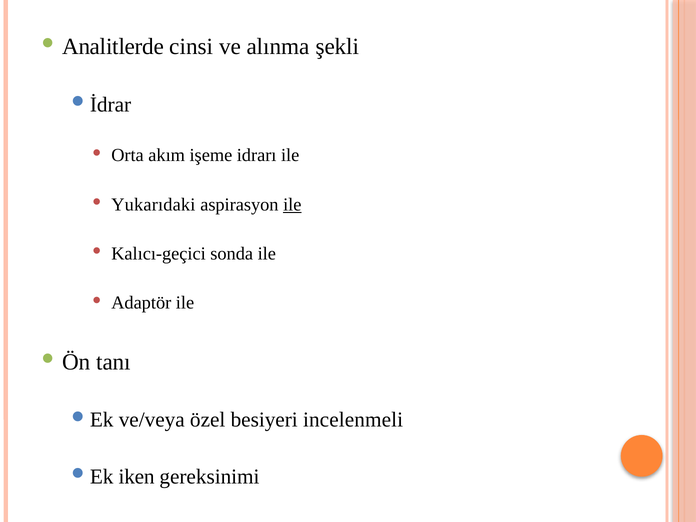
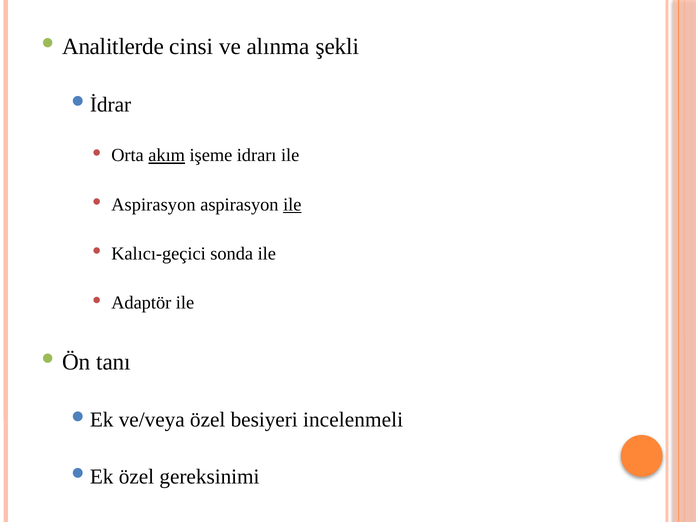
akım underline: none -> present
Yukarıdaki at (153, 204): Yukarıdaki -> Aspirasyon
iken at (137, 477): iken -> özel
